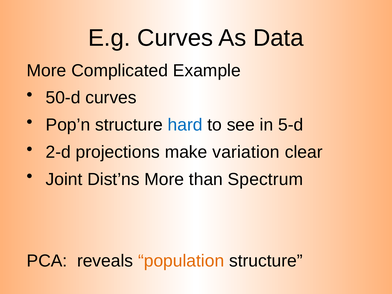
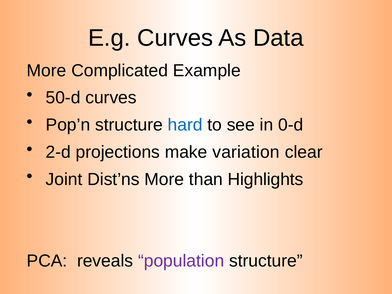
5-d: 5-d -> 0-d
Spectrum: Spectrum -> Highlights
population colour: orange -> purple
